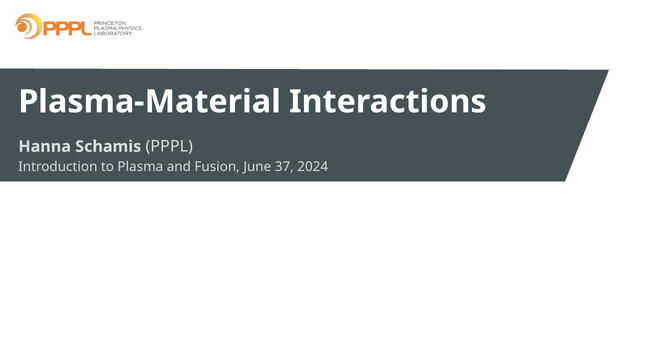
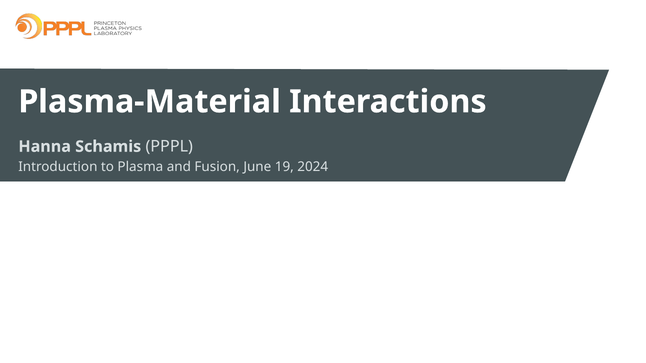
37: 37 -> 19
